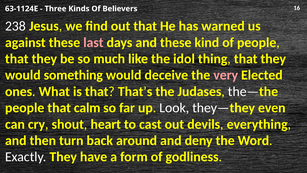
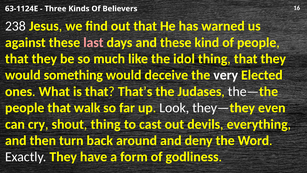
very colour: pink -> white
calm: calm -> walk
shout heart: heart -> thing
